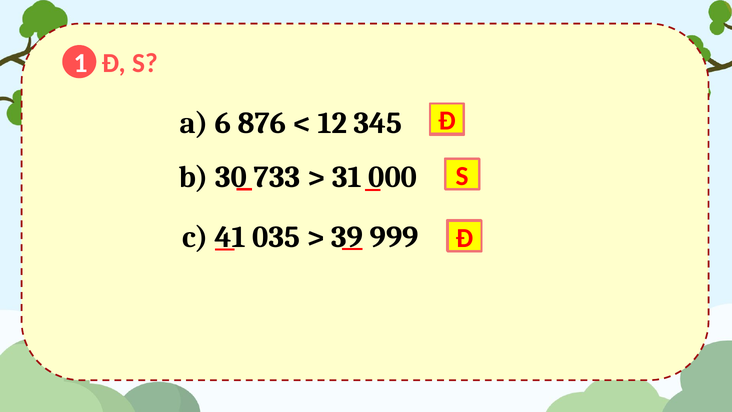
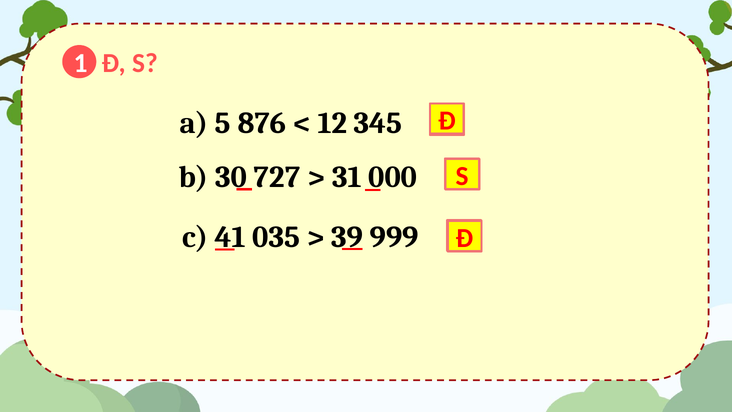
6: 6 -> 5
733: 733 -> 727
